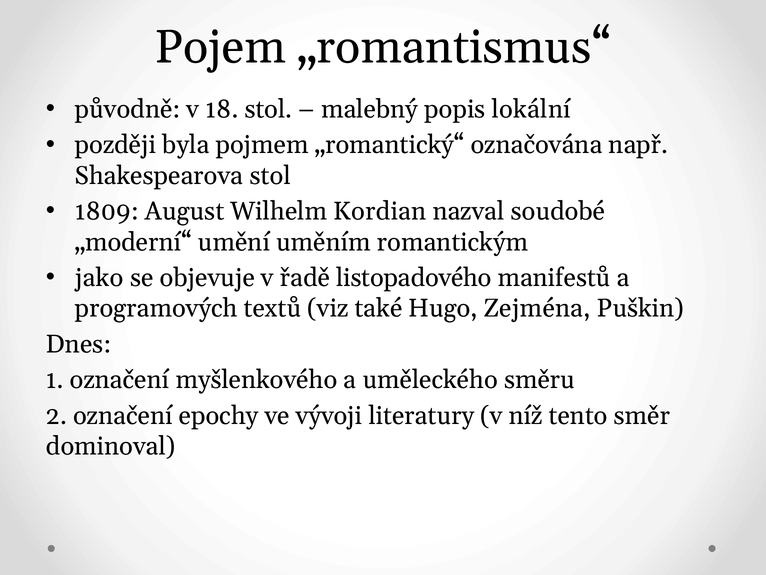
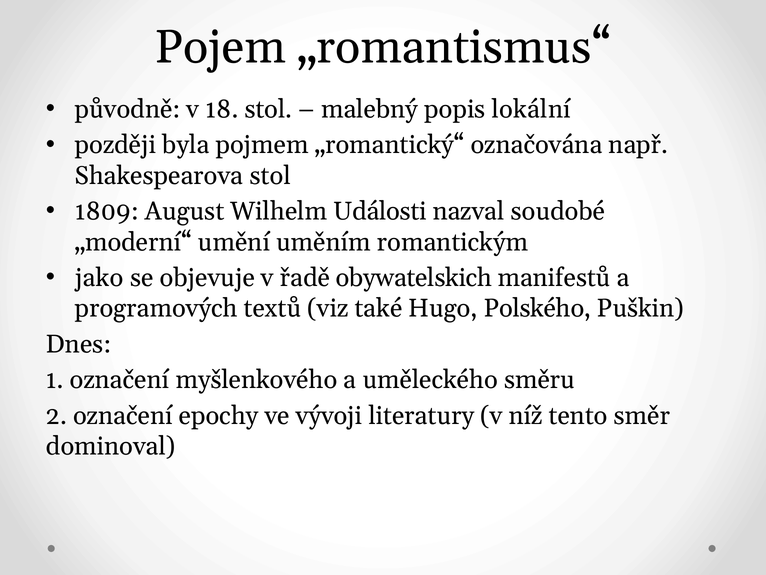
Kordian: Kordian -> Události
listopadového: listopadového -> obywatelskich
Zejména: Zejména -> Polského
